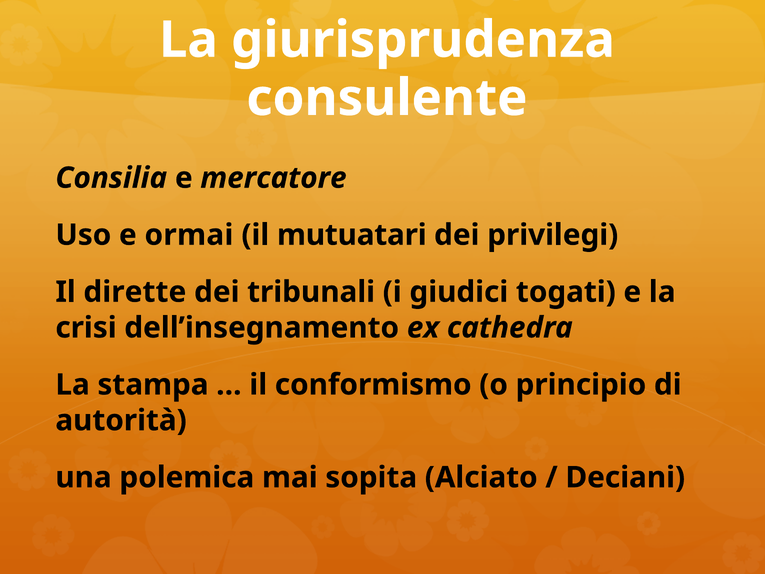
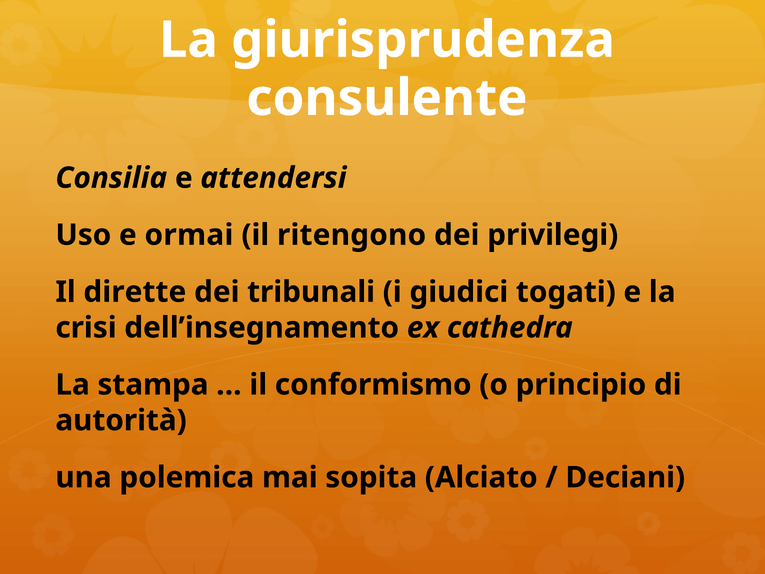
mercatore: mercatore -> attendersi
mutuatari: mutuatari -> ritengono
